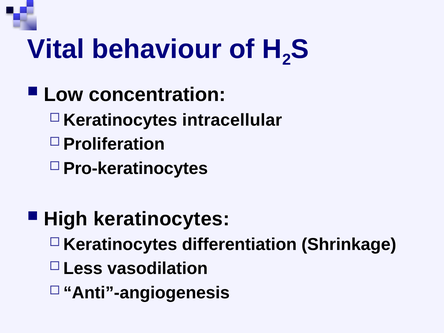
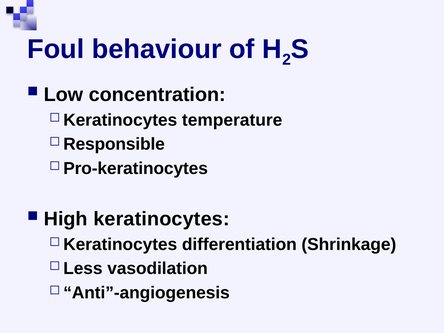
Vital: Vital -> Foul
intracellular: intracellular -> temperature
Proliferation: Proliferation -> Responsible
